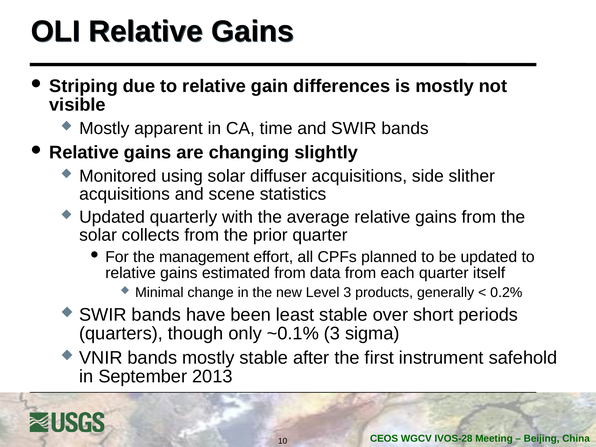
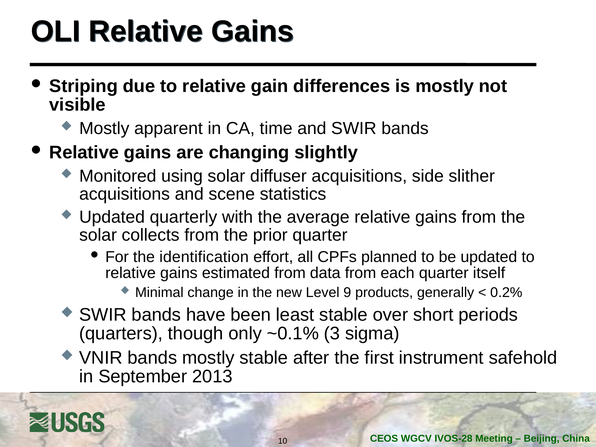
management: management -> identification
Level 3: 3 -> 9
